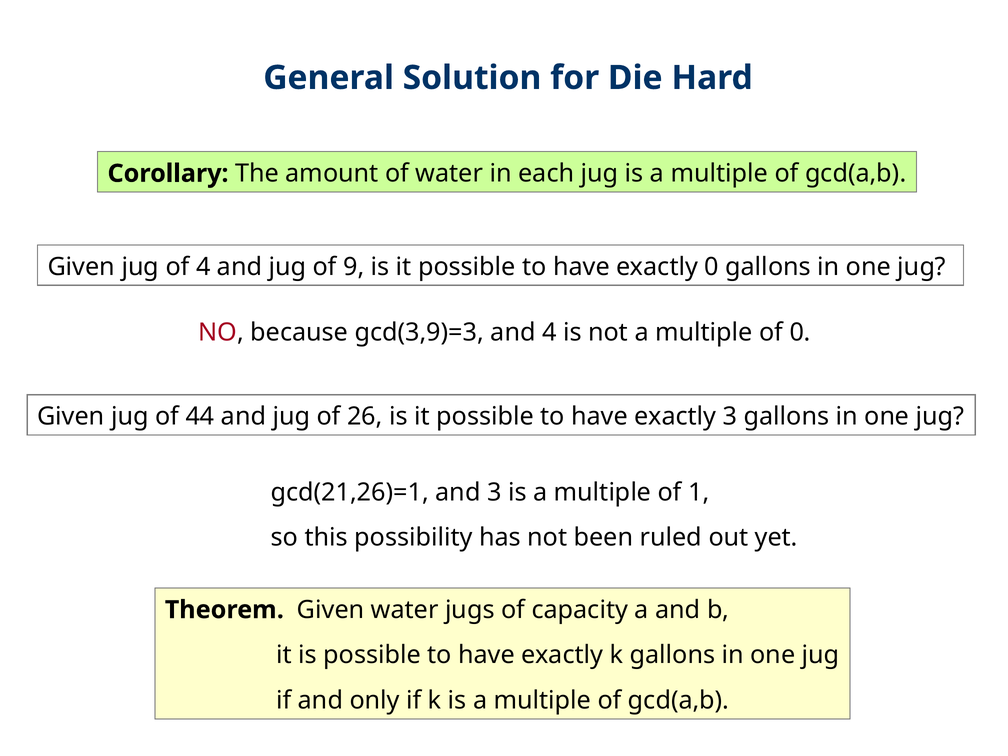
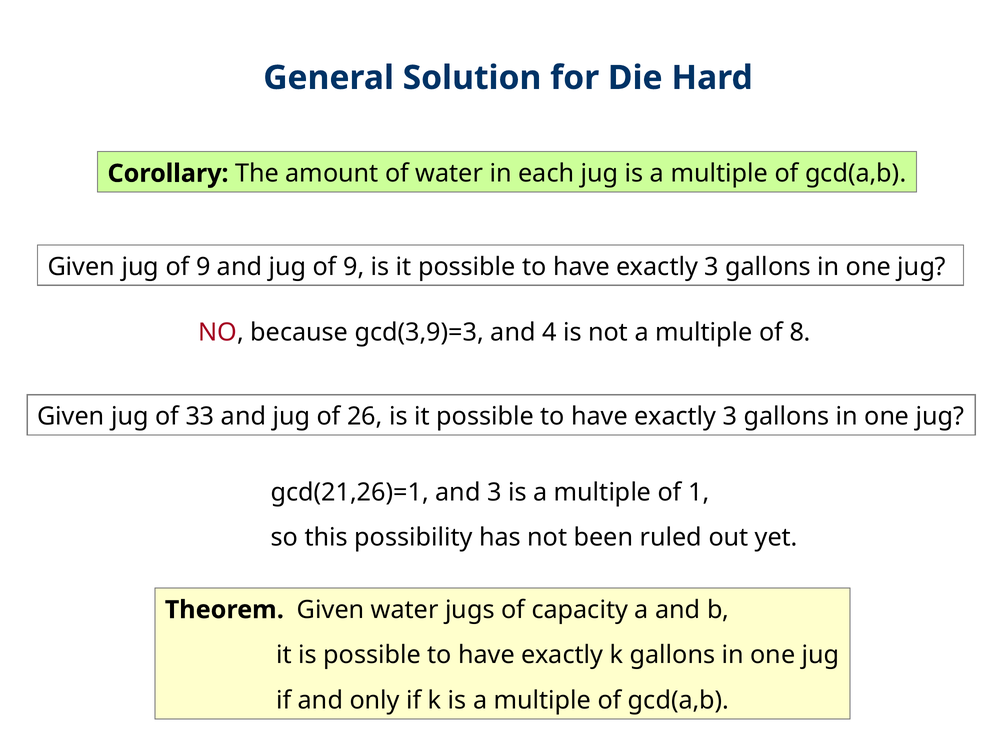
Given jug of 4: 4 -> 9
0 at (712, 267): 0 -> 3
of 0: 0 -> 8
44: 44 -> 33
